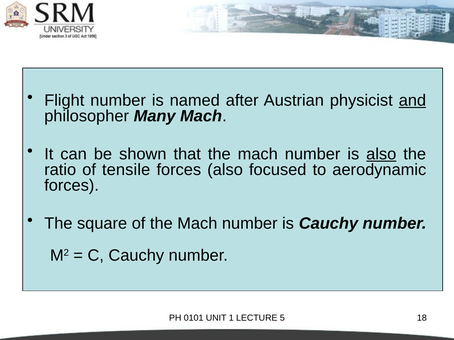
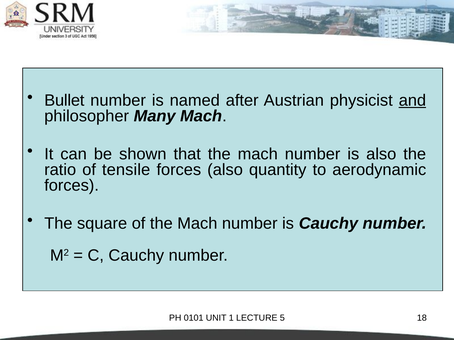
Flight: Flight -> Bullet
also at (381, 154) underline: present -> none
focused: focused -> quantity
